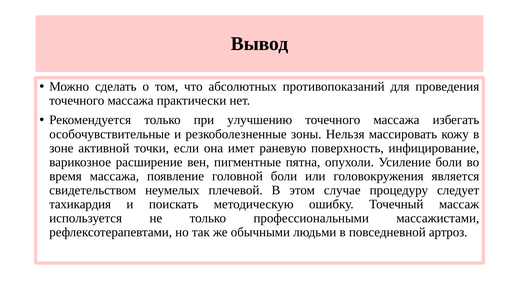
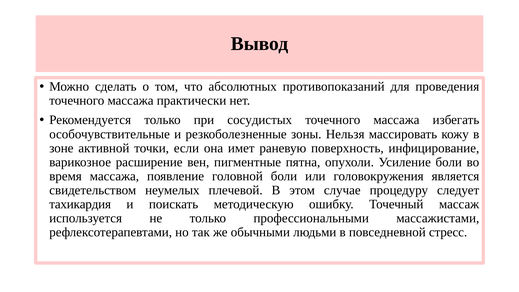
улучшению: улучшению -> сосудистых
артроз: артроз -> стресс
